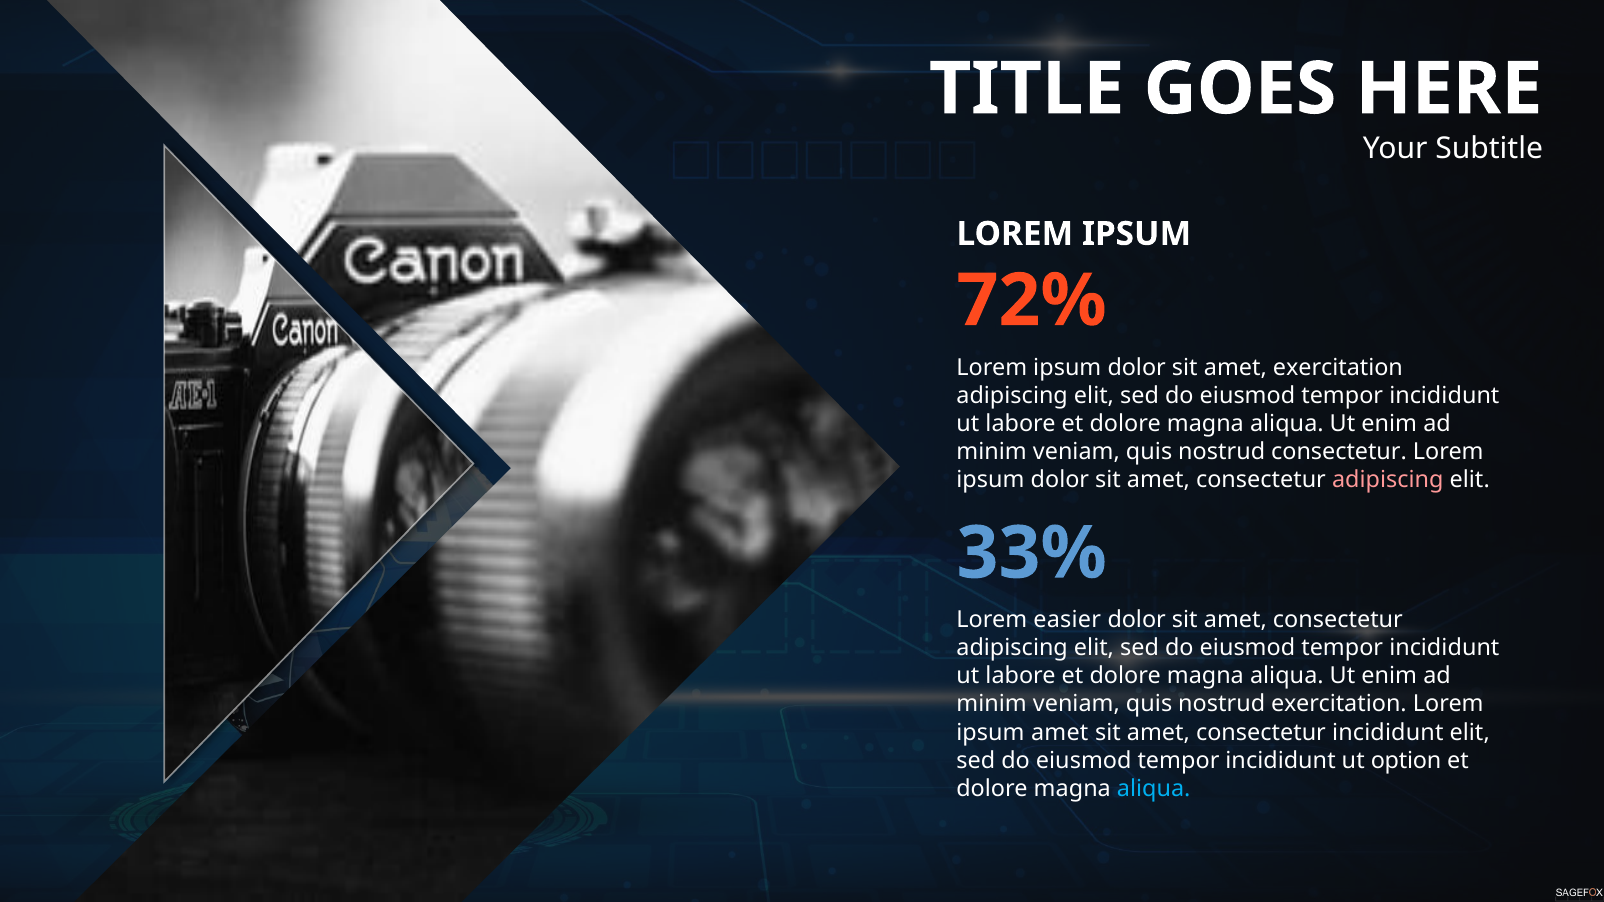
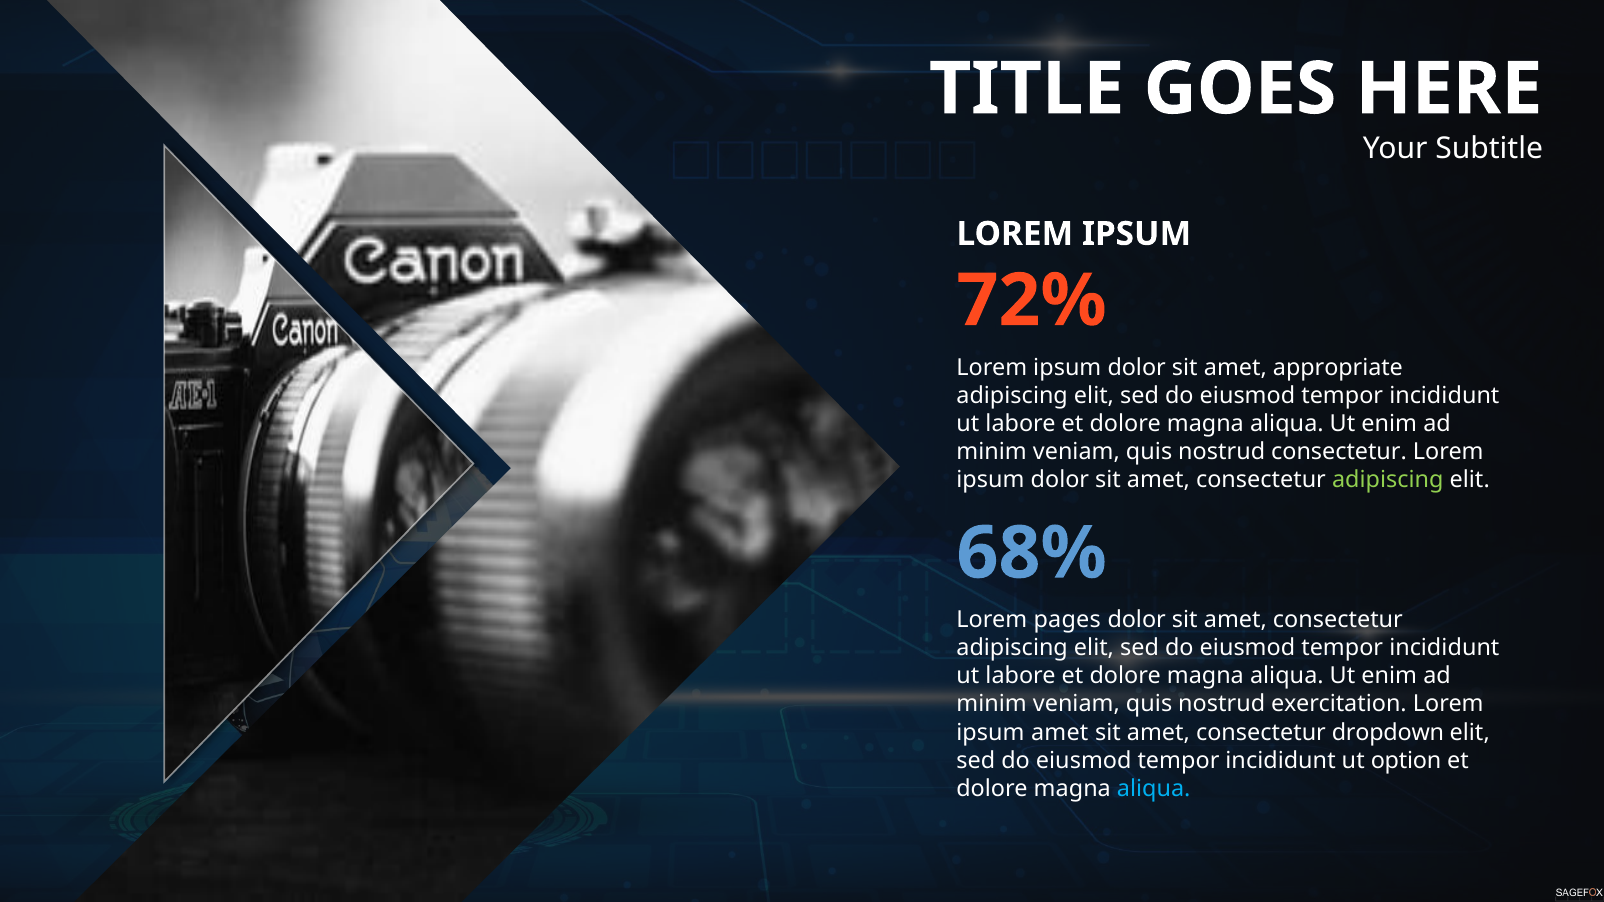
amet exercitation: exercitation -> appropriate
adipiscing at (1388, 480) colour: pink -> light green
33%: 33% -> 68%
easier: easier -> pages
consectetur incididunt: incididunt -> dropdown
